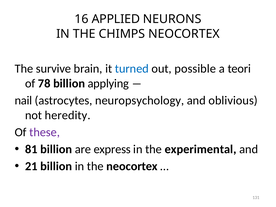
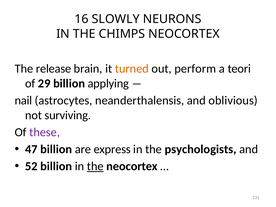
APPLIED: APPLIED -> SLOWLY
survive: survive -> release
turned colour: blue -> orange
possible: possible -> perform
78: 78 -> 29
neuropsychology: neuropsychology -> neanderthalensis
heredity: heredity -> surviving
81: 81 -> 47
experimental: experimental -> psychologists
21: 21 -> 52
the at (95, 166) underline: none -> present
